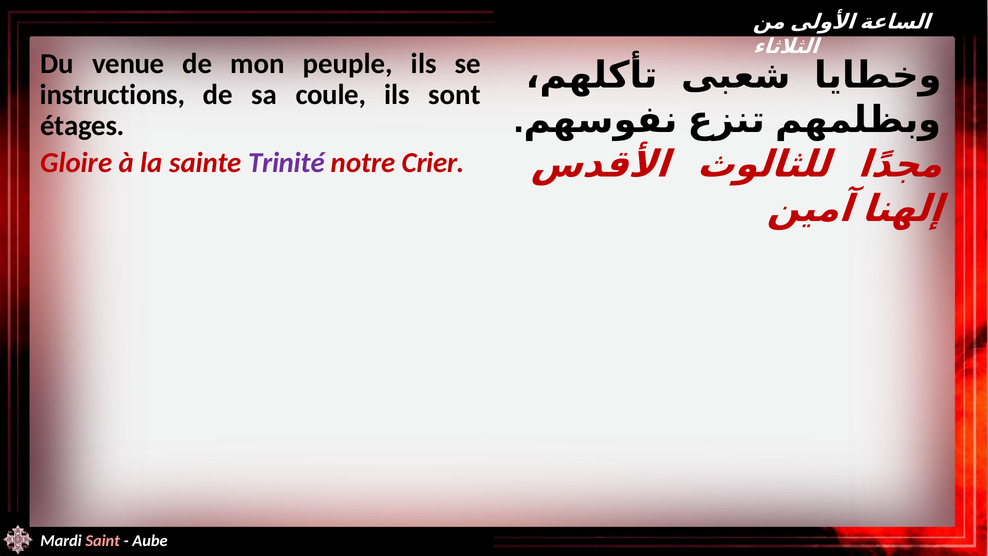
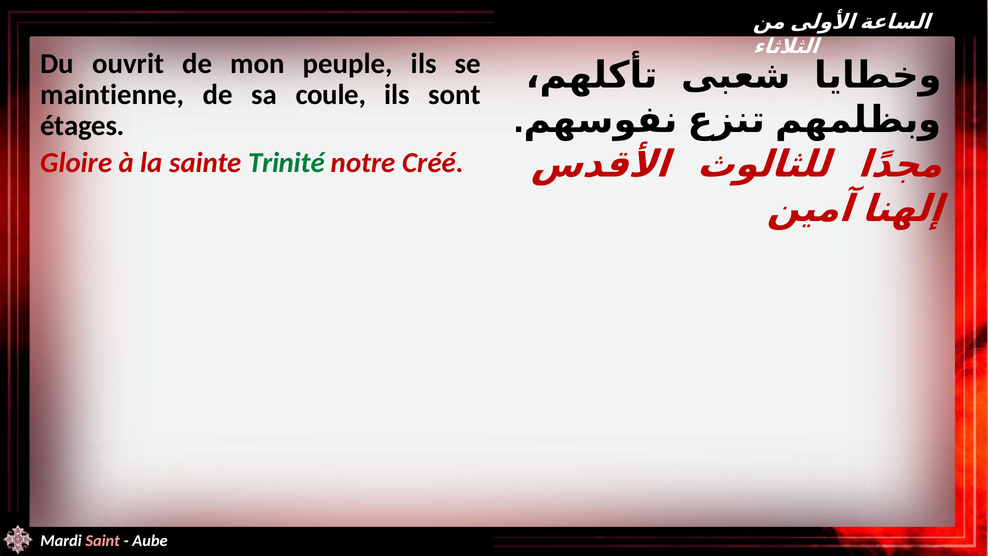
venue: venue -> ouvrit
instructions: instructions -> maintienne
Trinité colour: purple -> green
Crier: Crier -> Créé
